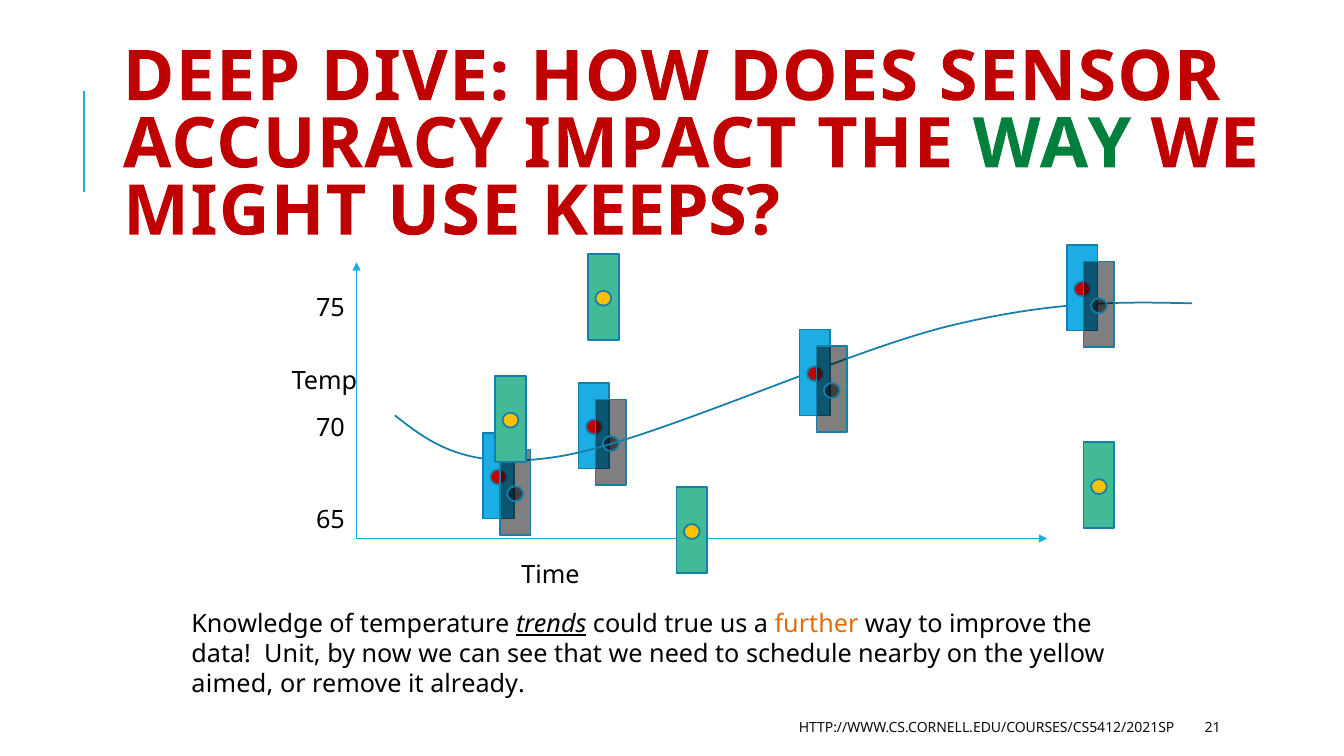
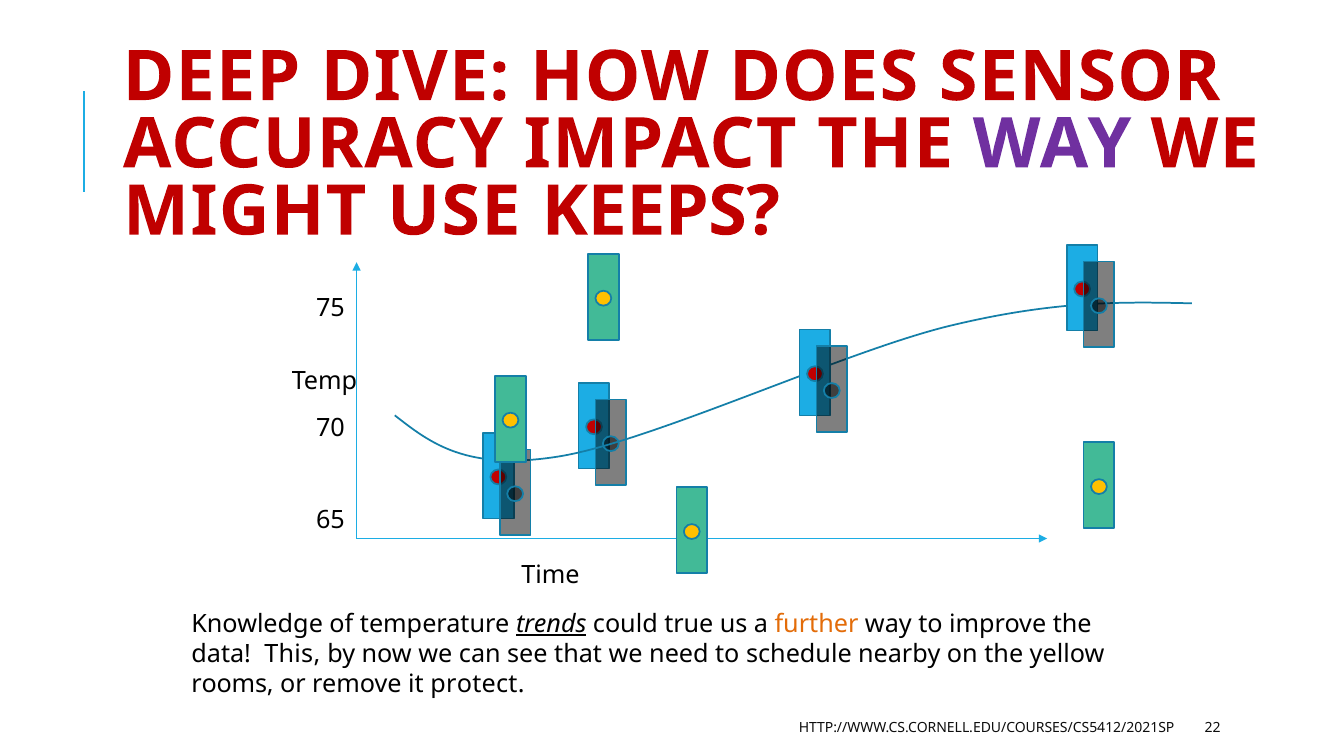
WAY at (1052, 144) colour: green -> purple
Unit: Unit -> This
aimed: aimed -> rooms
already: already -> protect
21: 21 -> 22
